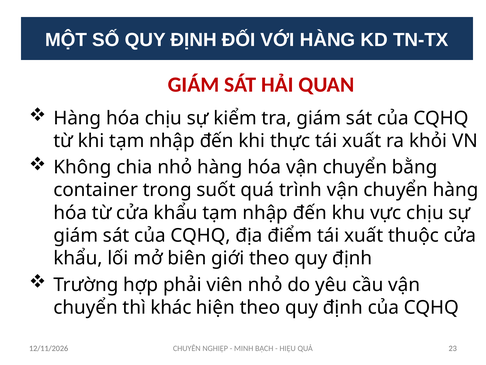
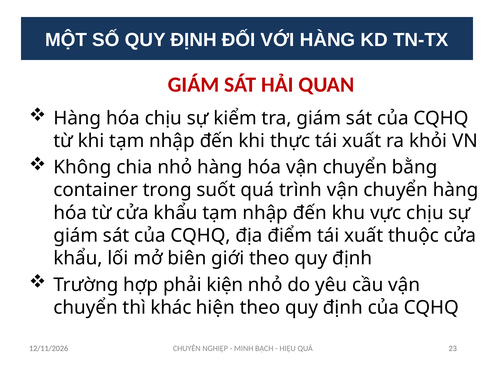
viên: viên -> kiện
